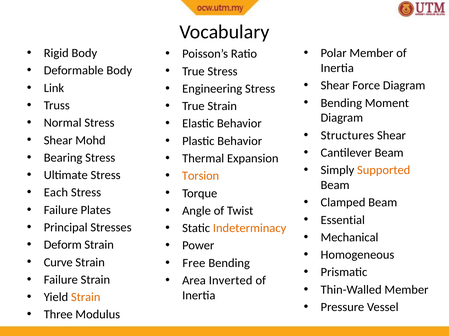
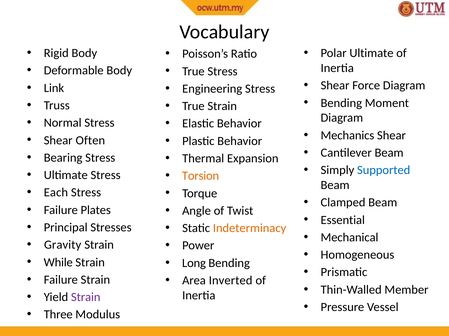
Polar Member: Member -> Ultimate
Structures: Structures -> Mechanics
Mohd: Mohd -> Often
Supported colour: orange -> blue
Deform: Deform -> Gravity
Curve: Curve -> While
Free: Free -> Long
Strain at (86, 298) colour: orange -> purple
